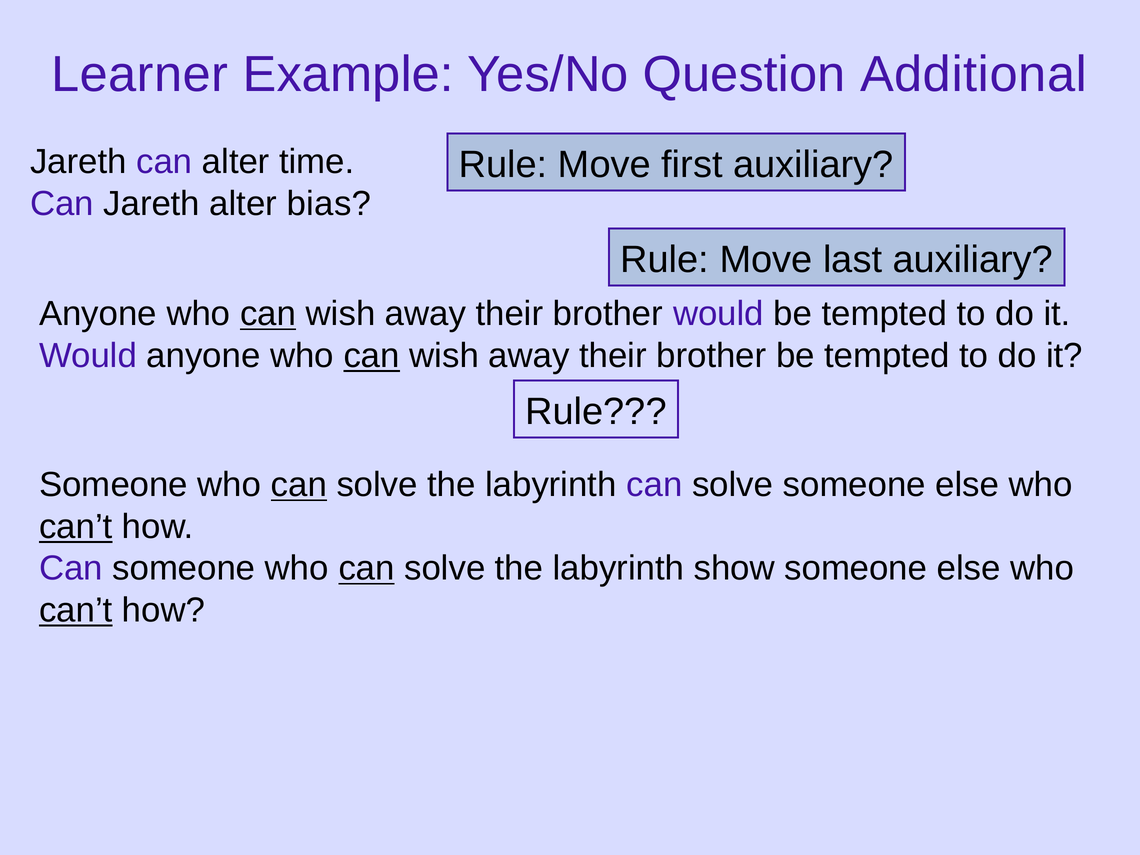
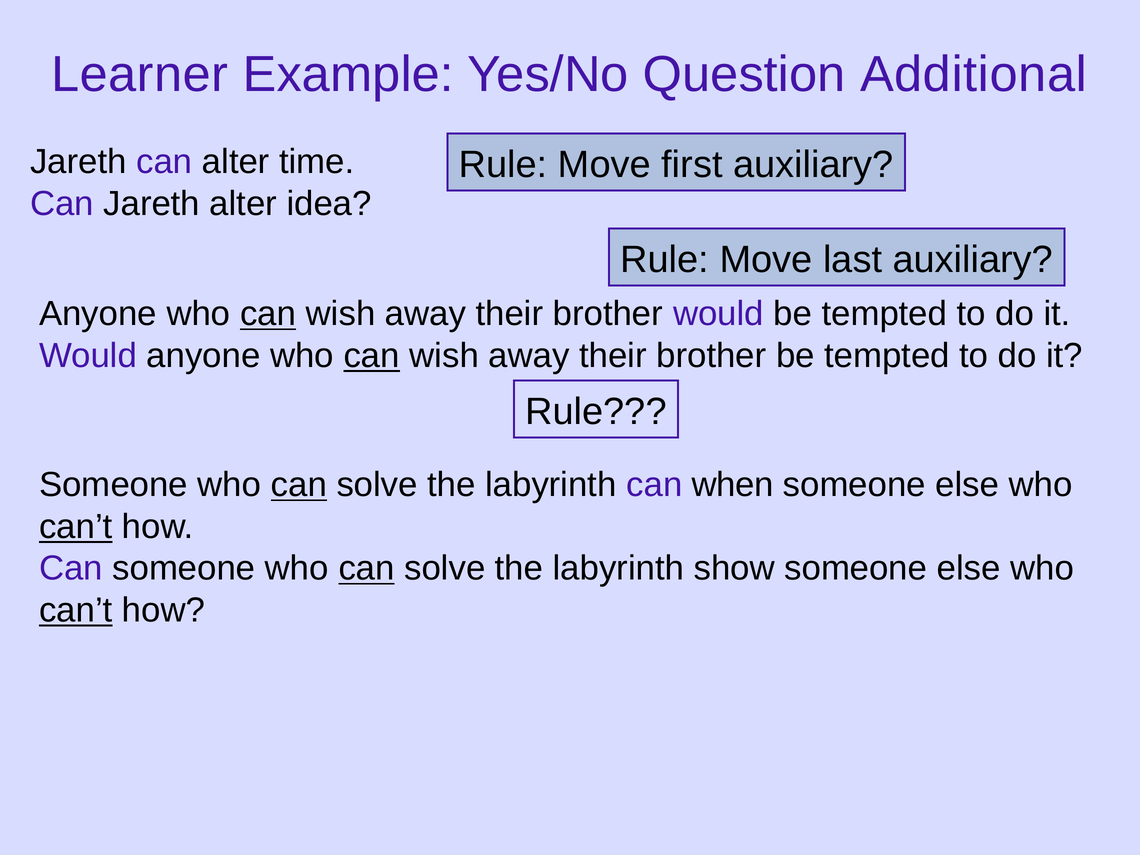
bias: bias -> idea
labyrinth can solve: solve -> when
